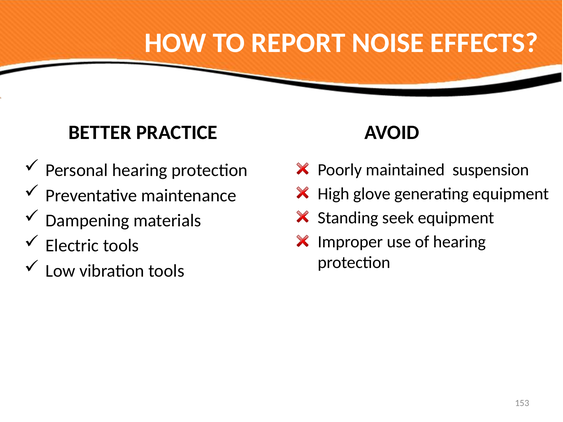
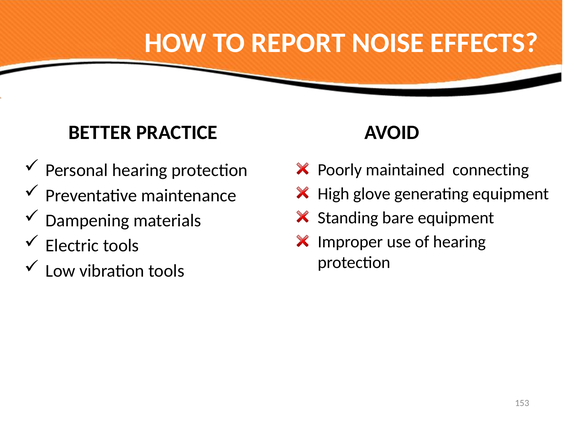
suspension: suspension -> connecting
seek: seek -> bare
